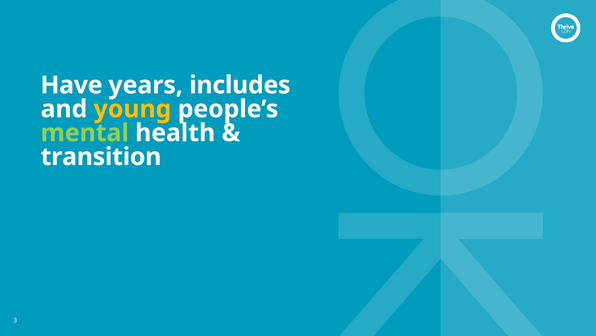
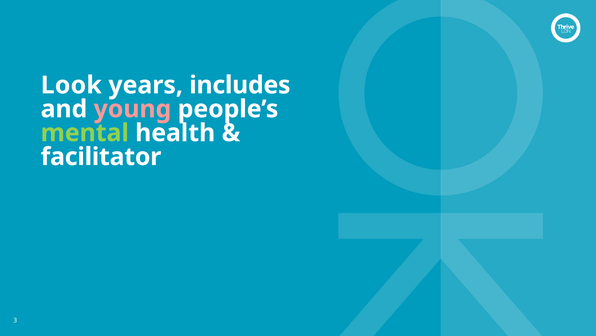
Have: Have -> Look
young colour: yellow -> pink
transition: transition -> facilitator
